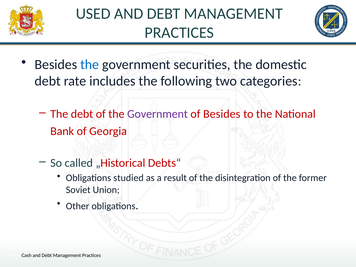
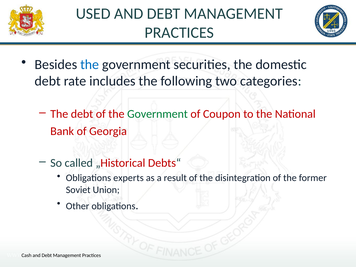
Government at (157, 114) colour: purple -> green
of Besides: Besides -> Coupon
studied: studied -> experts
